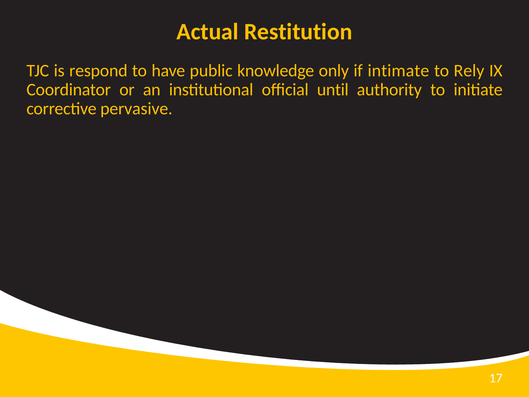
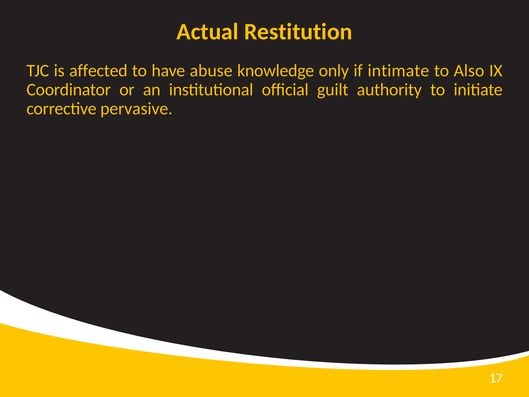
respond: respond -> affected
public: public -> abuse
Rely: Rely -> Also
until: until -> guilt
